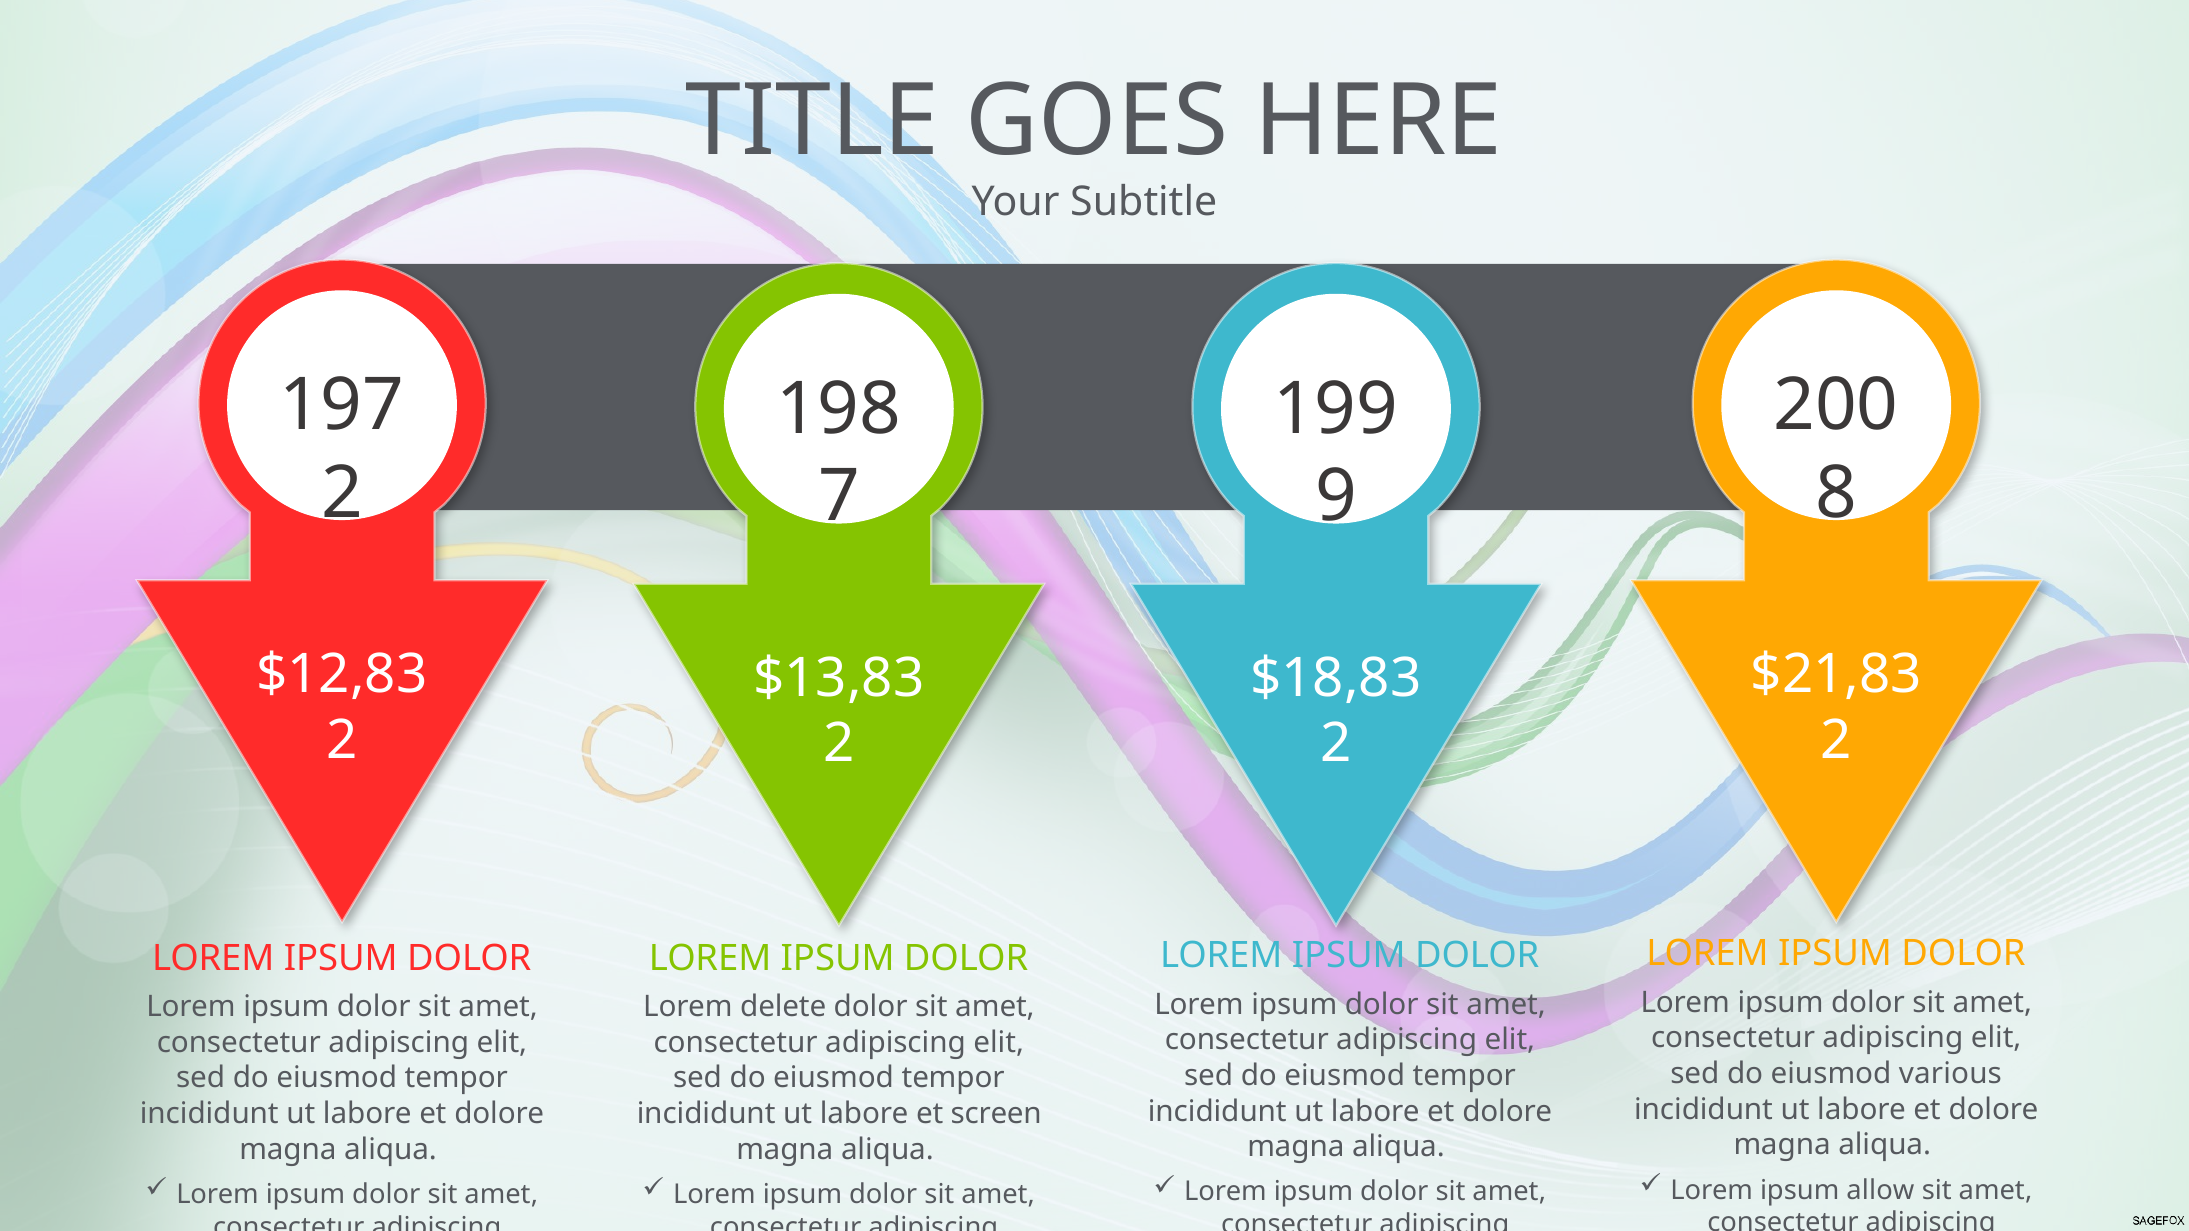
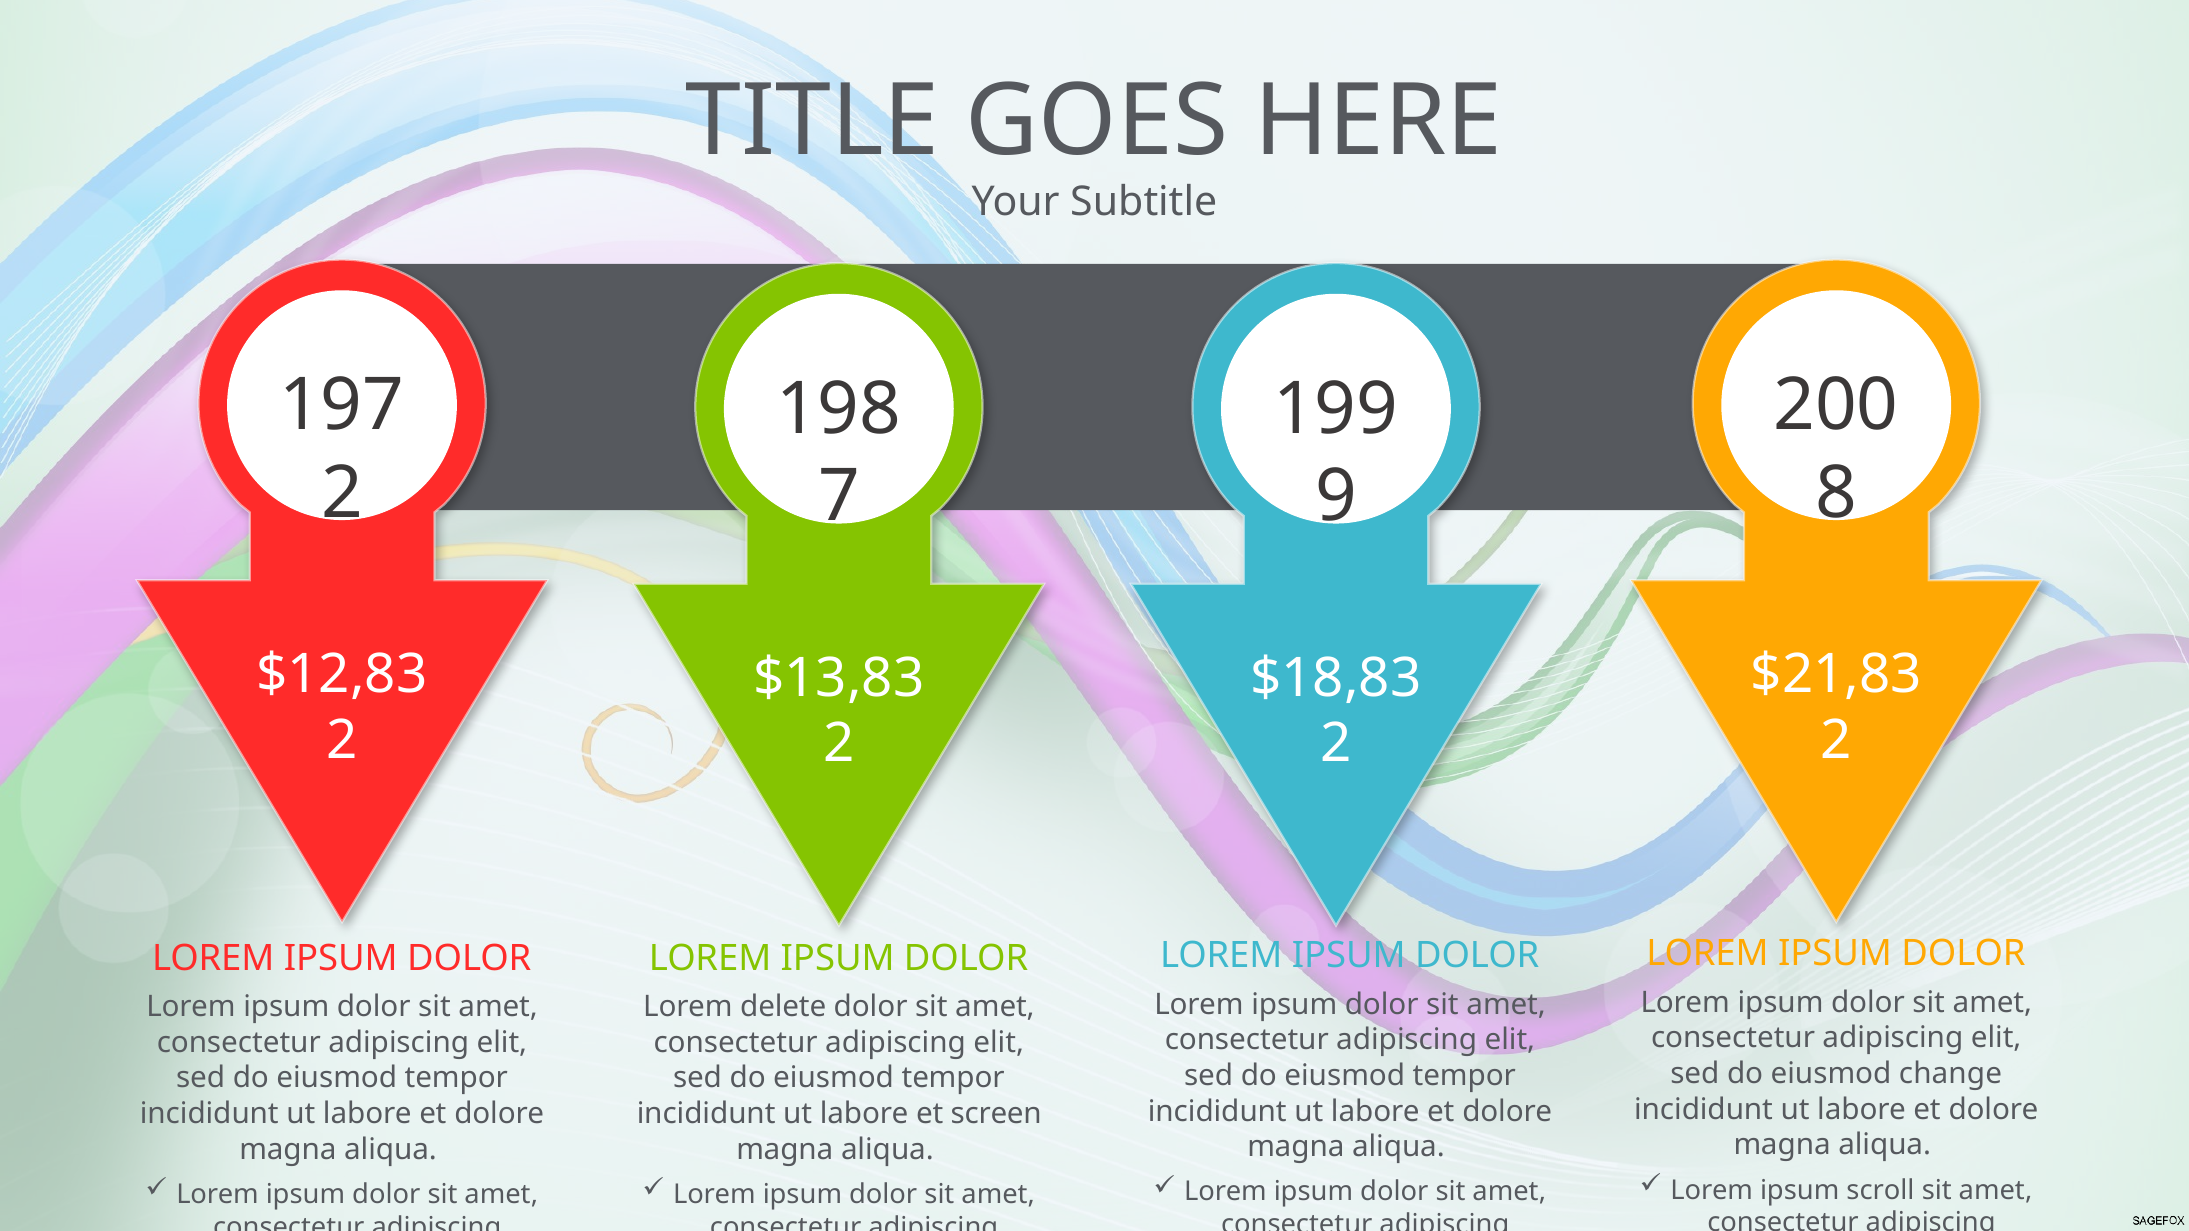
various: various -> change
allow: allow -> scroll
